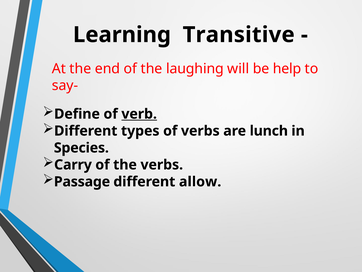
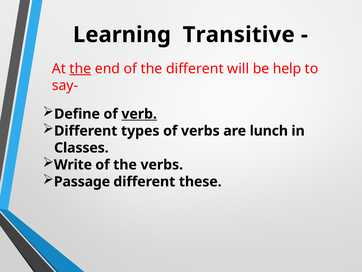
the at (80, 69) underline: none -> present
the laughing: laughing -> different
Species: Species -> Classes
Carry: Carry -> Write
allow: allow -> these
